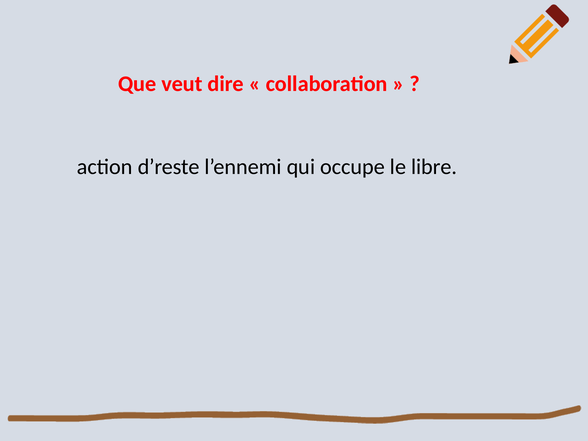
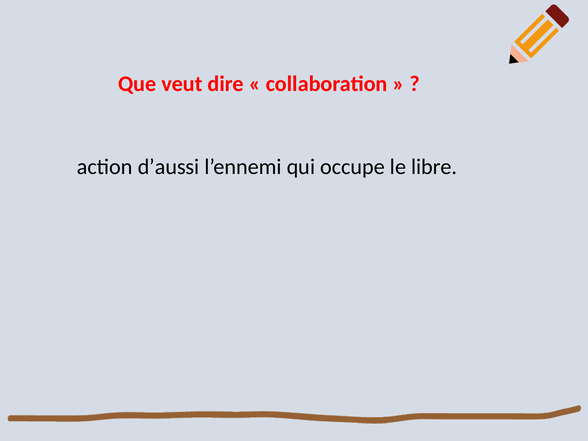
d’reste: d’reste -> d’aussi
